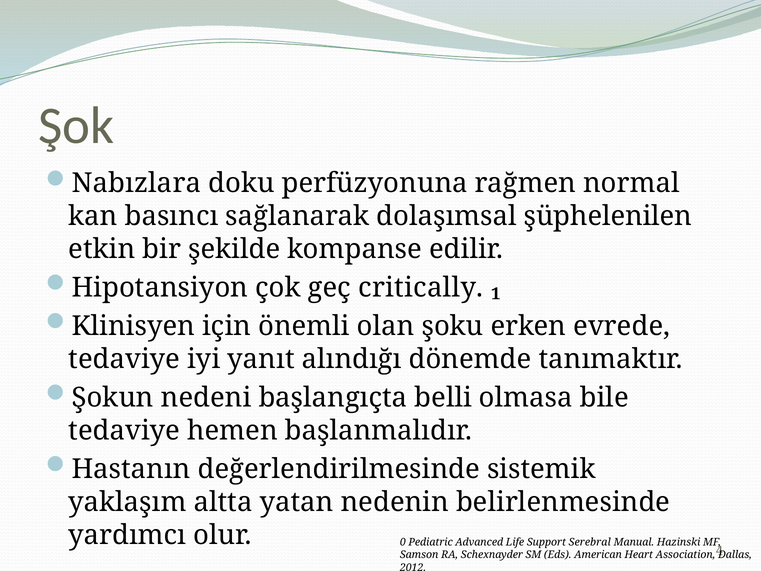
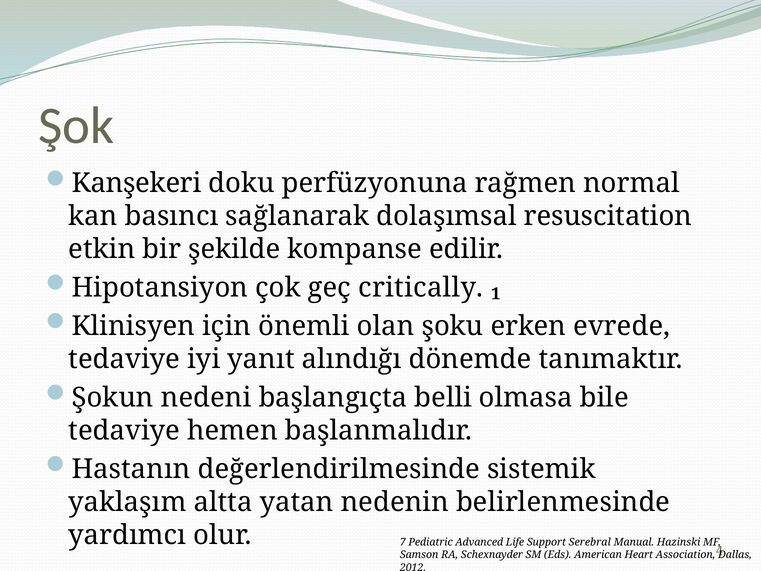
Nabızlara: Nabızlara -> Kanşekeri
şüphelenilen: şüphelenilen -> resuscitation
0: 0 -> 7
